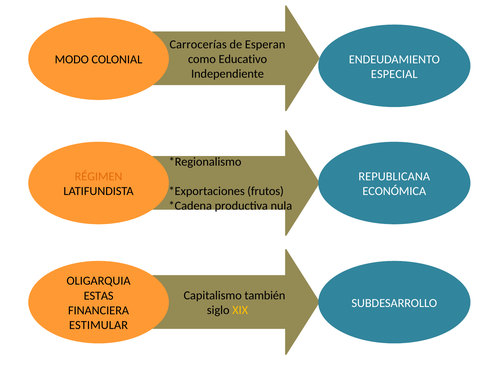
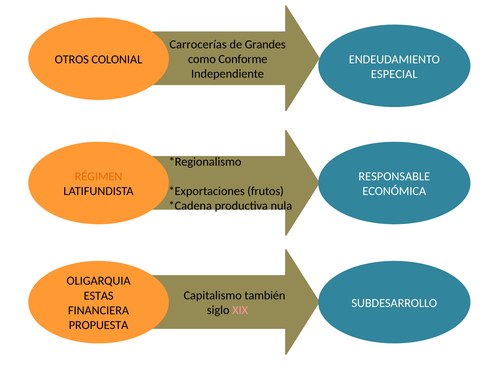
Esperan: Esperan -> Grandes
Educativo: Educativo -> Conforme
MODO: MODO -> OTROS
REPUBLICANA: REPUBLICANA -> RESPONSABLE
XIX colour: yellow -> pink
ESTIMULAR: ESTIMULAR -> PROPUESTA
